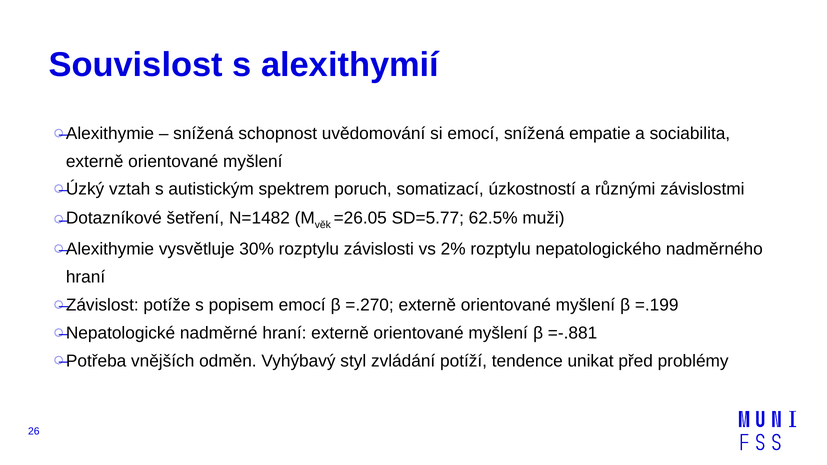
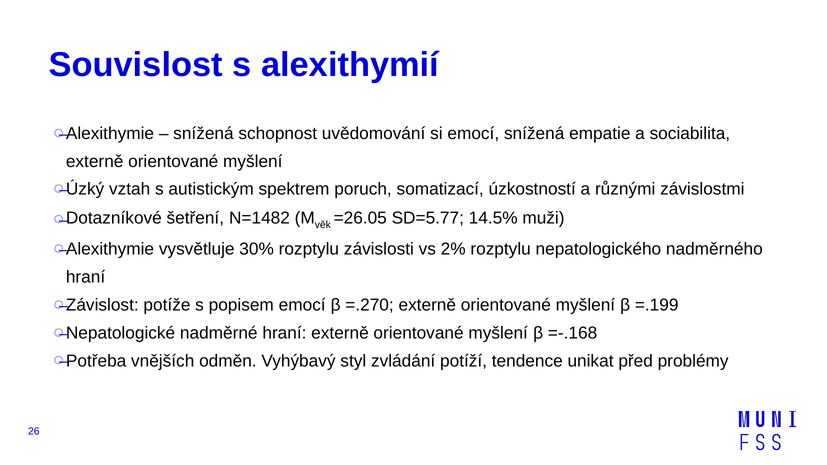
62.5%: 62.5% -> 14.5%
=-.881: =-.881 -> =-.168
